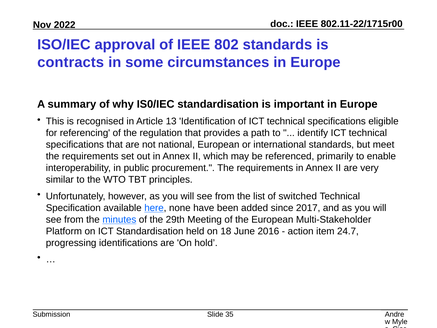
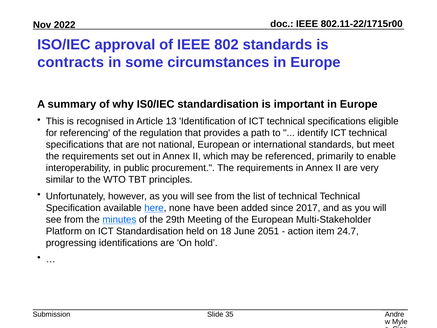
of switched: switched -> technical
2016: 2016 -> 2051
